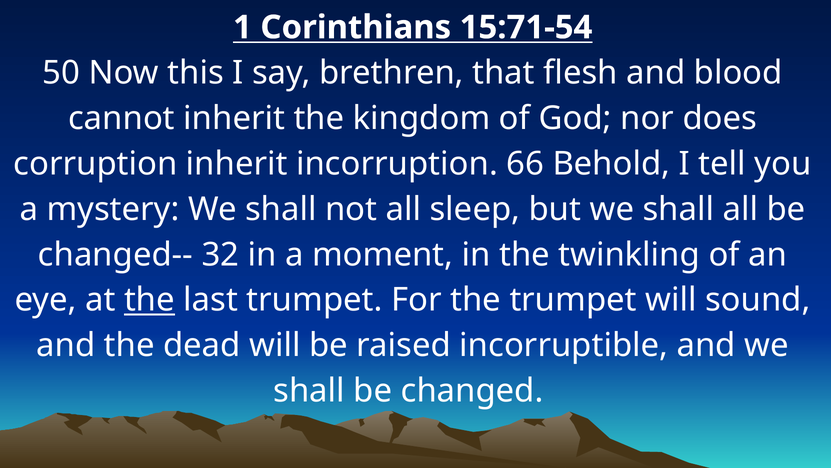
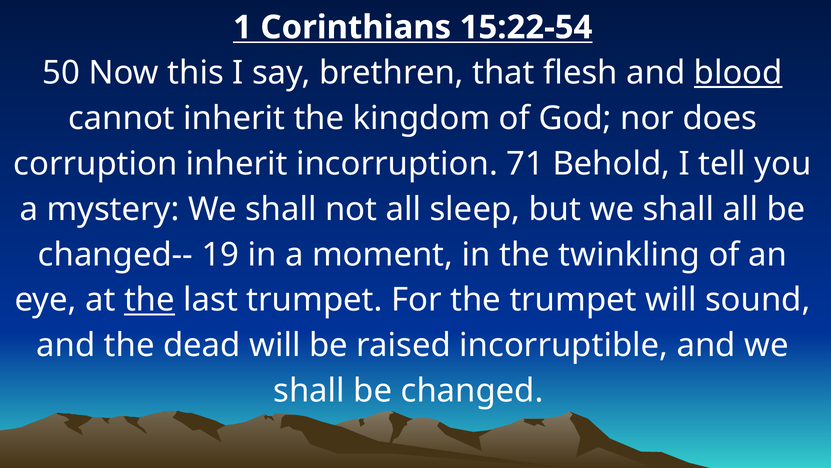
15:71-54: 15:71-54 -> 15:22-54
blood underline: none -> present
66: 66 -> 71
32: 32 -> 19
